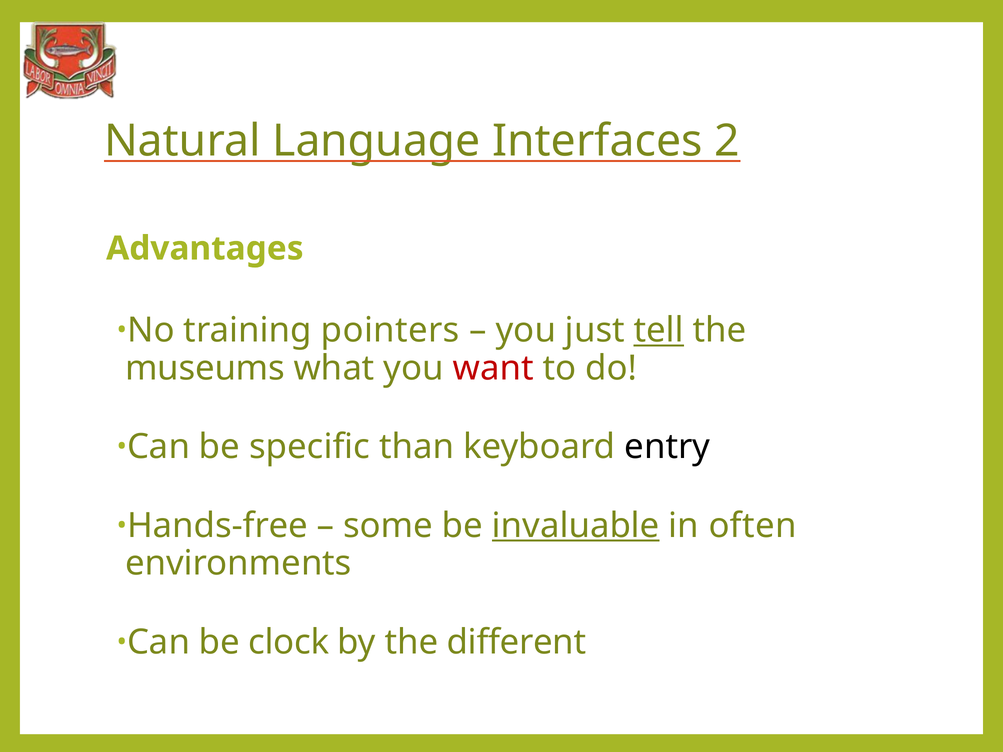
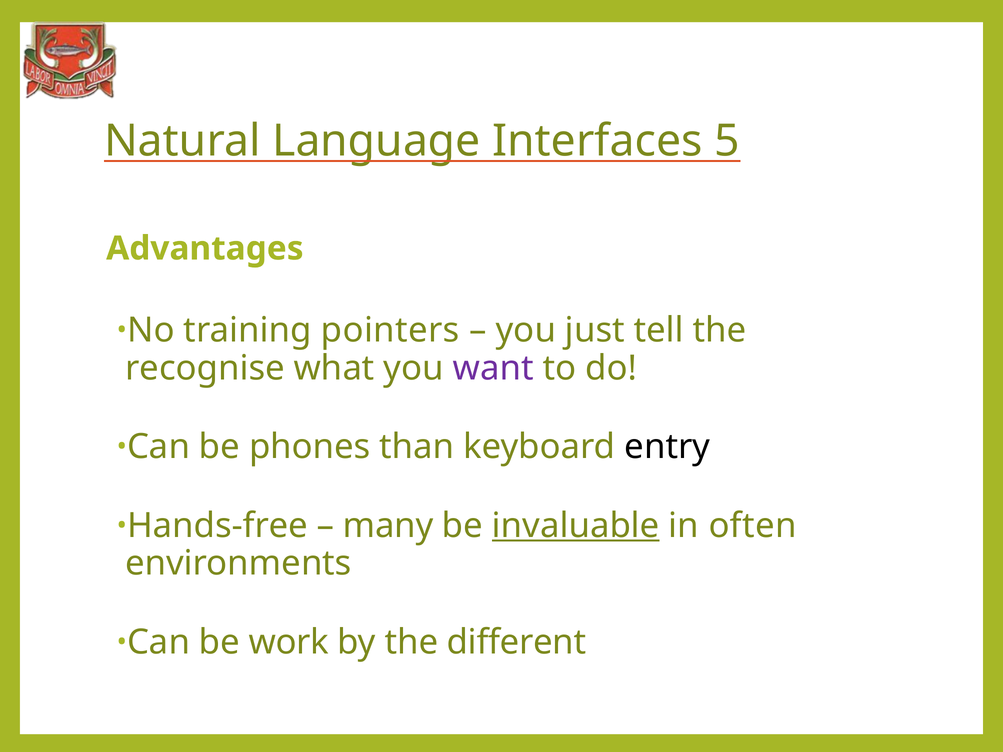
2: 2 -> 5
tell underline: present -> none
museums: museums -> recognise
want colour: red -> purple
specific: specific -> phones
some: some -> many
clock: clock -> work
